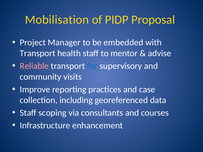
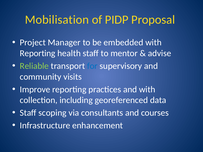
Transport at (38, 53): Transport -> Reporting
Reliable colour: pink -> light green
and case: case -> with
